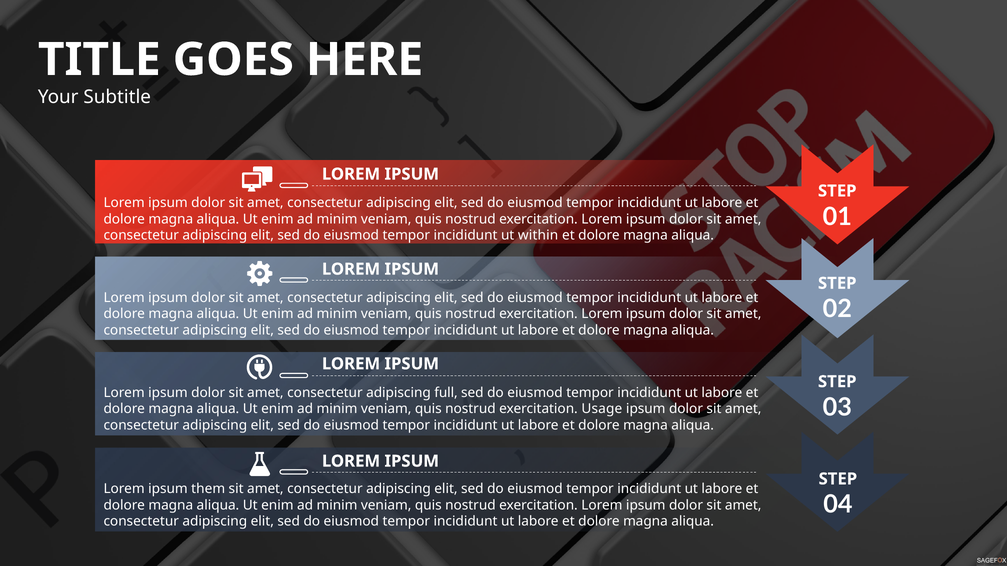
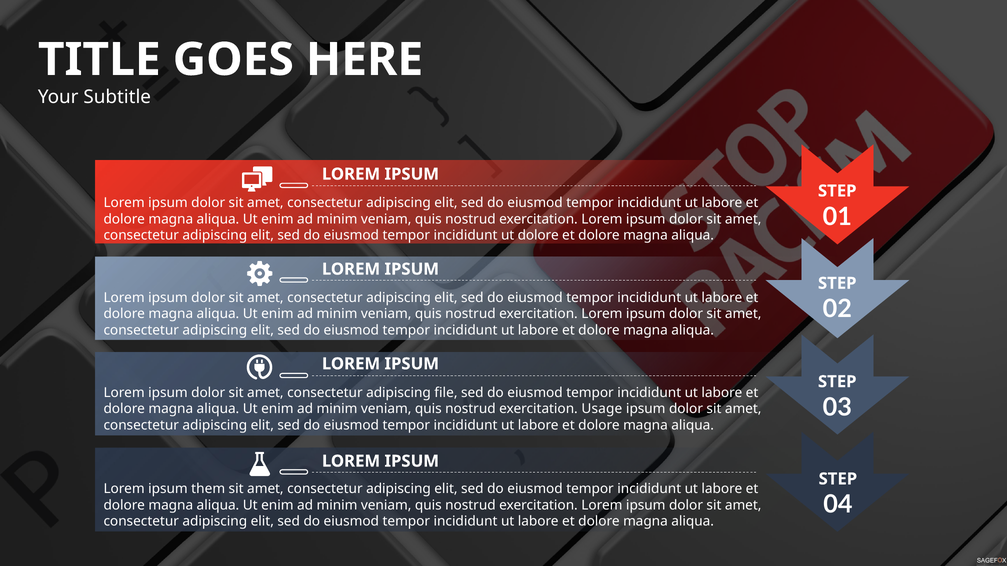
ut within: within -> dolore
full: full -> file
